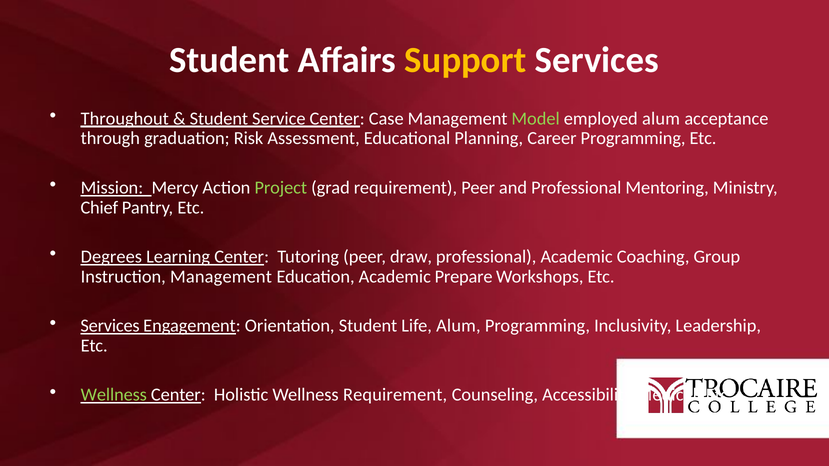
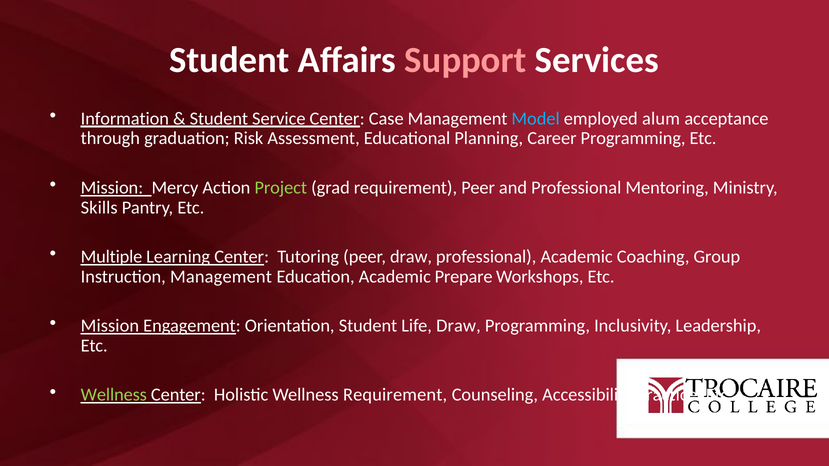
Support colour: yellow -> pink
Throughout: Throughout -> Information
Model colour: light green -> light blue
Chief: Chief -> Skills
Degrees: Degrees -> Multiple
Services at (110, 326): Services -> Mission
Life Alum: Alum -> Draw
Medical: Medical -> Practice
